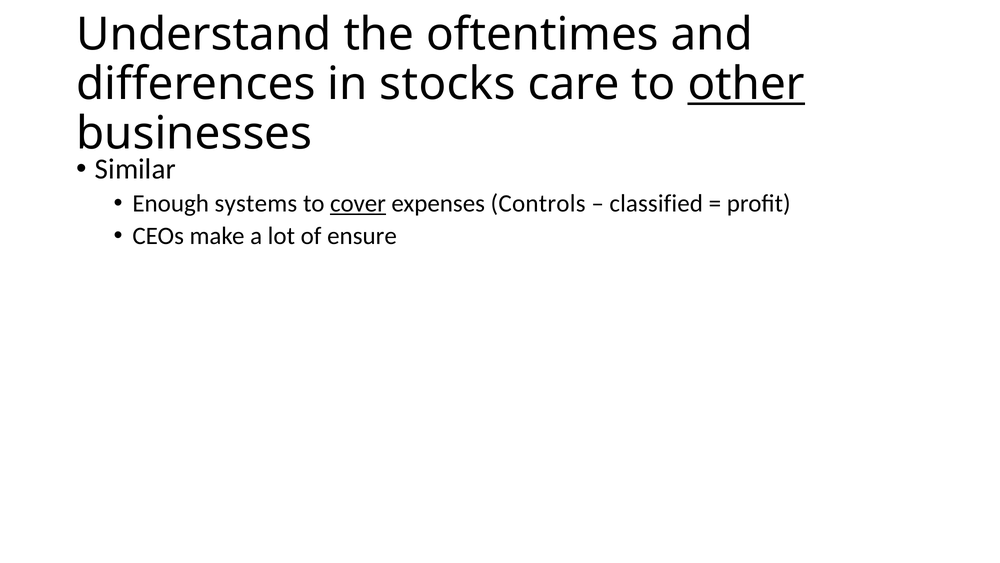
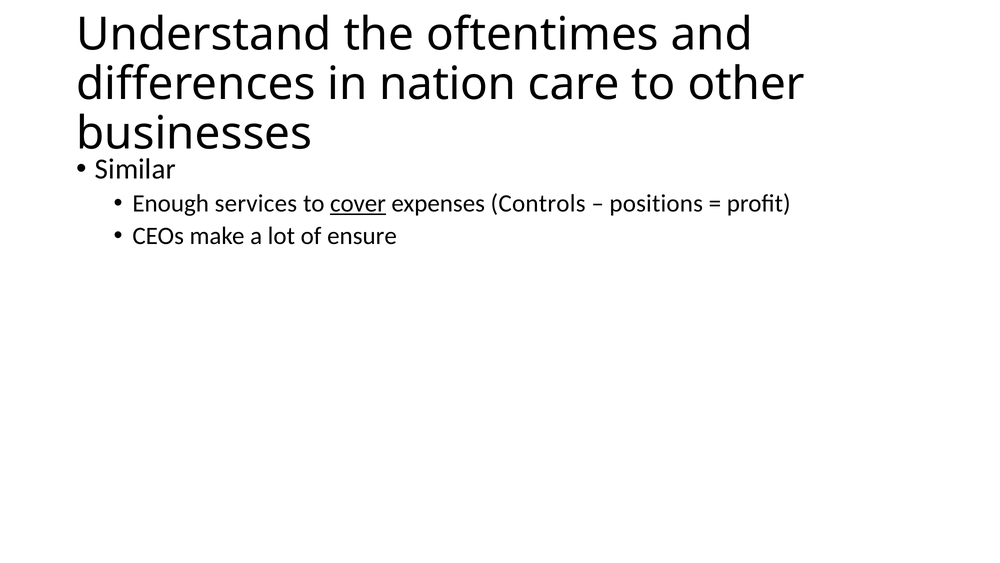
stocks: stocks -> nation
other underline: present -> none
systems: systems -> services
classified: classified -> positions
